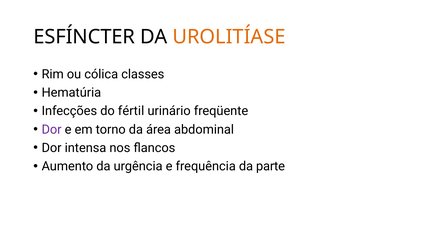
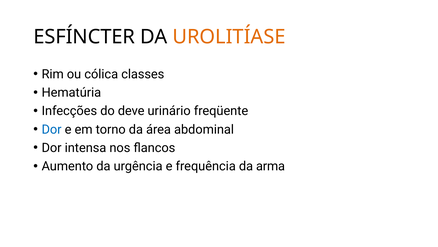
fértil: fértil -> deve
Dor at (52, 129) colour: purple -> blue
parte: parte -> arma
